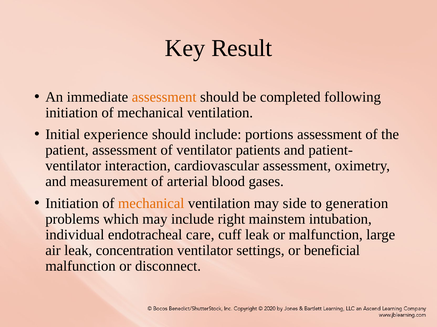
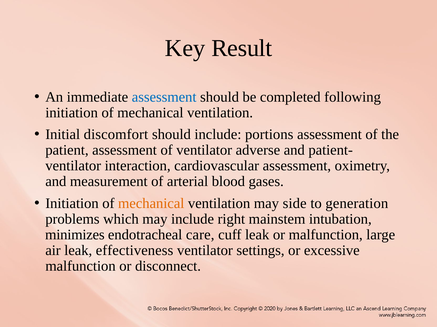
assessment at (164, 97) colour: orange -> blue
experience: experience -> discomfort
patients: patients -> adverse
individual: individual -> minimizes
concentration: concentration -> effectiveness
beneficial: beneficial -> excessive
